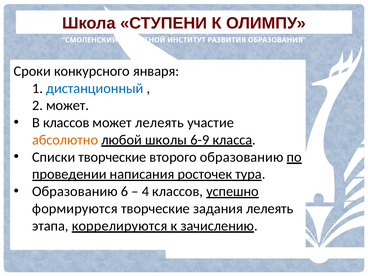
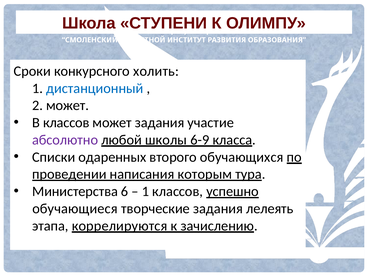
января: января -> холить
может лелеять: лелеять -> задания
абсолютно colour: orange -> purple
Списки творческие: творческие -> одаренных
второго образованию: образованию -> обучающихся
росточек: росточек -> которым
Образованию at (75, 191): Образованию -> Министерства
4 at (145, 191): 4 -> 1
формируются: формируются -> обучающиеся
